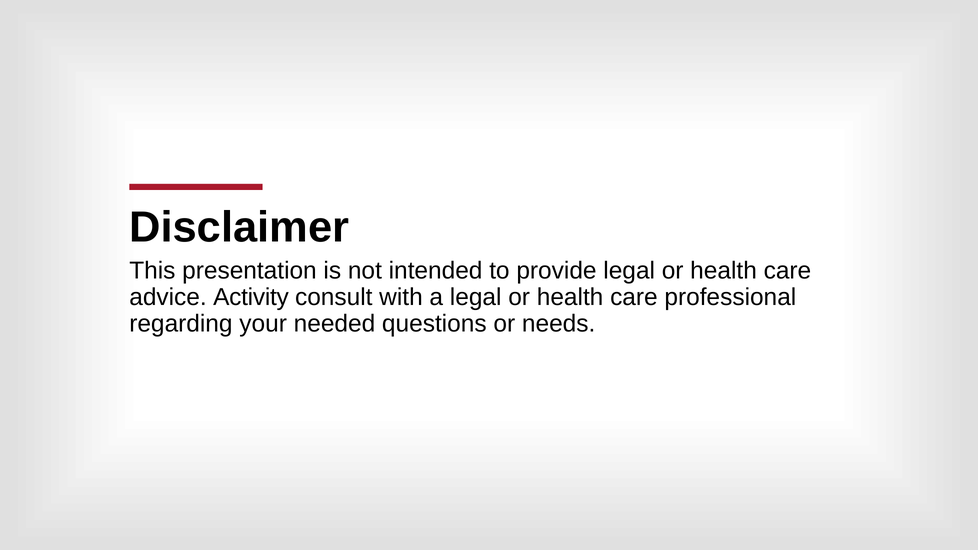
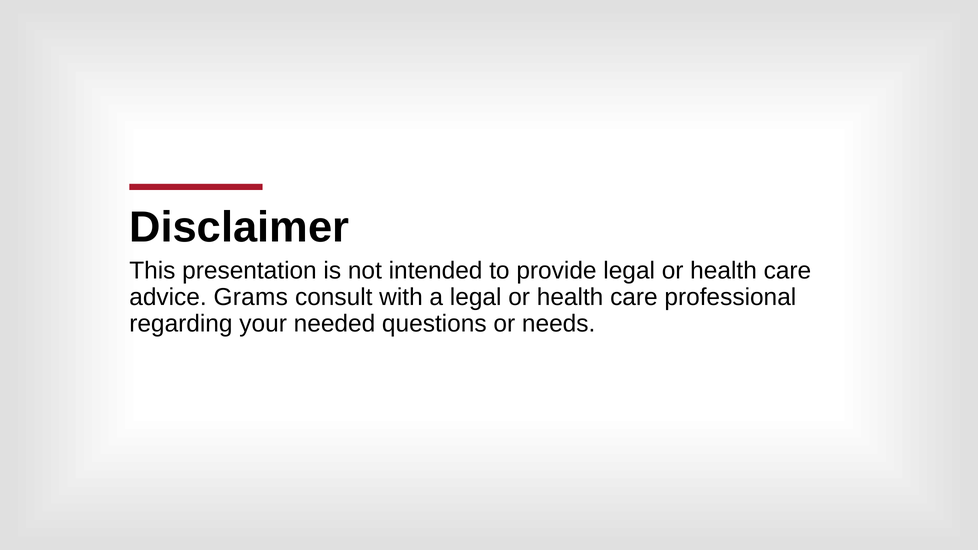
Activity: Activity -> Grams
